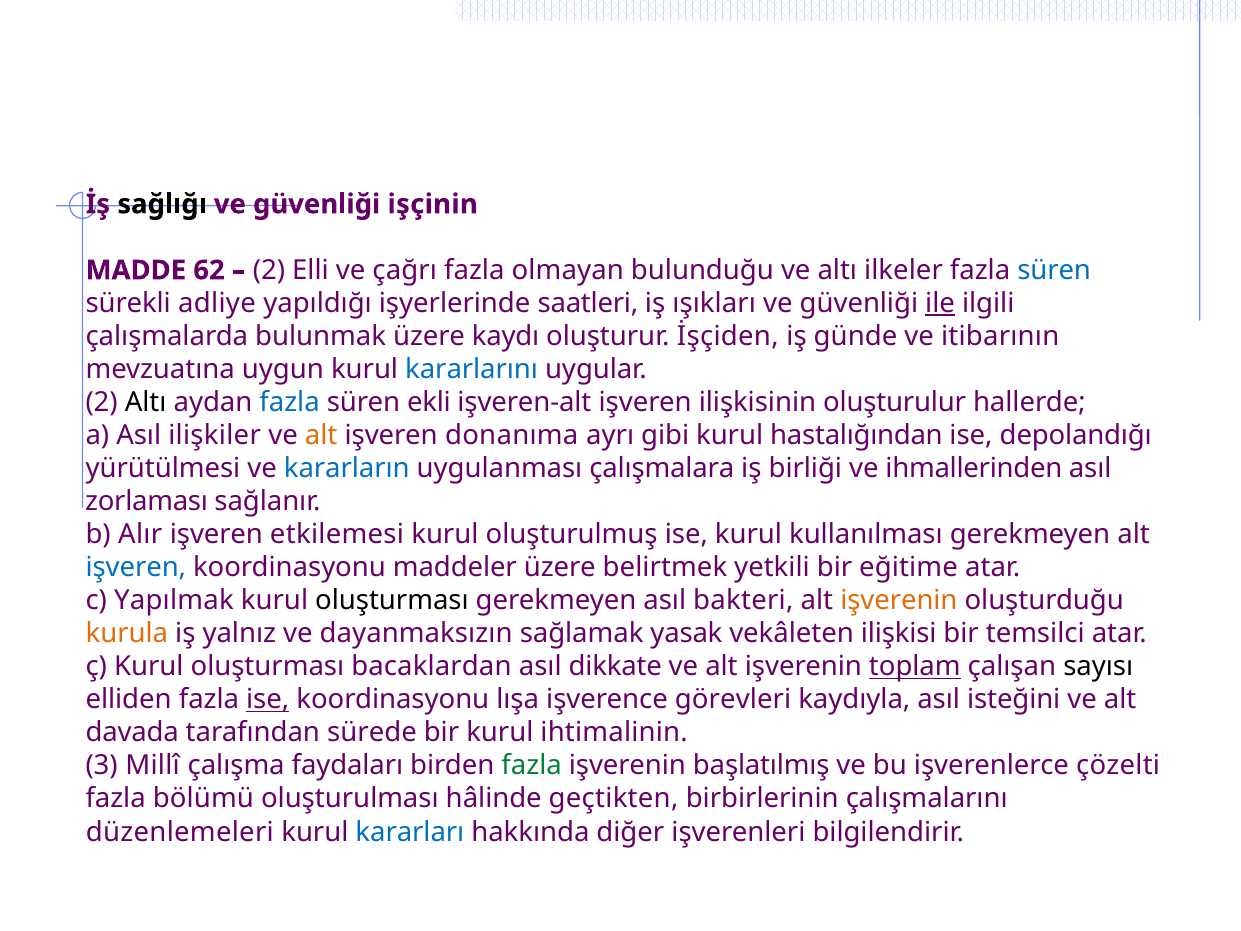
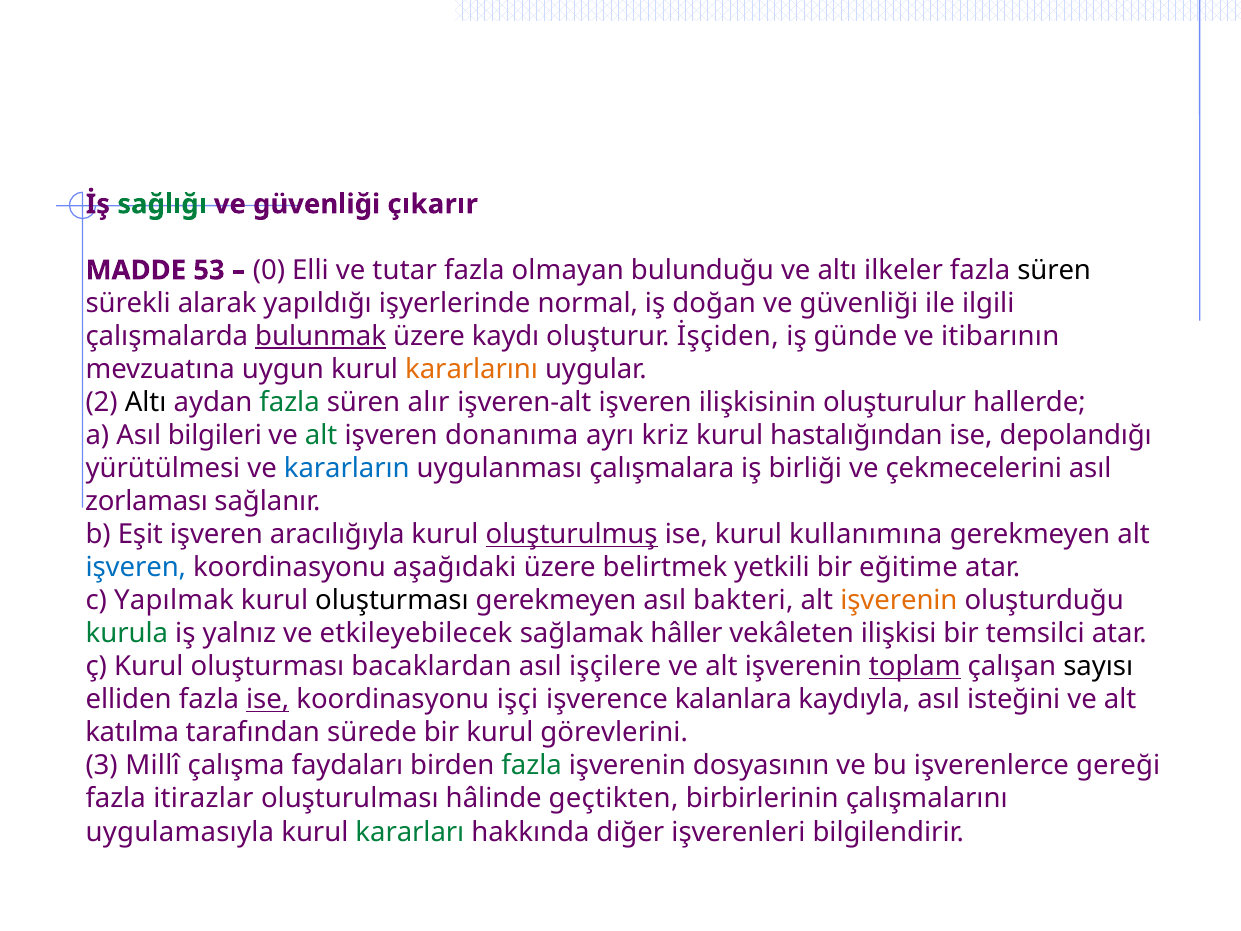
sağlığı colour: black -> green
işçinin: işçinin -> çıkarır
62: 62 -> 53
2 at (269, 270): 2 -> 0
çağrı: çağrı -> tutar
süren at (1054, 270) colour: blue -> black
adliye: adliye -> alarak
saatleri: saatleri -> normal
ışıkları: ışıkları -> doğan
ile underline: present -> none
bulunmak underline: none -> present
kararlarını colour: blue -> orange
fazla at (290, 402) colour: blue -> green
ekli: ekli -> alır
ilişkiler: ilişkiler -> bilgileri
alt at (321, 435) colour: orange -> green
gibi: gibi -> kriz
ihmallerinden: ihmallerinden -> çekmecelerini
Alır: Alır -> Eşit
etkilemesi: etkilemesi -> aracılığıyla
oluşturulmuş underline: none -> present
kullanılması: kullanılması -> kullanımına
maddeler: maddeler -> aşağıdaki
kurula colour: orange -> green
dayanmaksızın: dayanmaksızın -> etkileyebilecek
yasak: yasak -> hâller
dikkate: dikkate -> işçilere
lışa: lışa -> işçi
görevleri: görevleri -> kalanlara
davada: davada -> katılma
ihtimalinin: ihtimalinin -> görevlerini
başlatılmış: başlatılmış -> dosyasının
çözelti: çözelti -> gereği
bölümü: bölümü -> itirazlar
düzenlemeleri: düzenlemeleri -> uygulamasıyla
kararları colour: blue -> green
